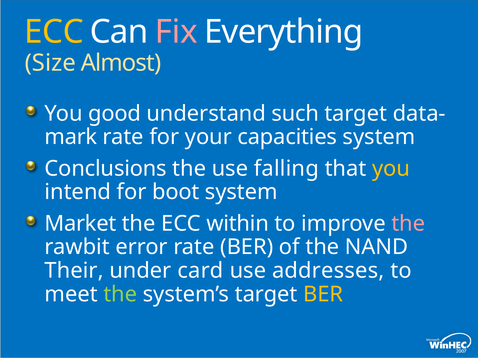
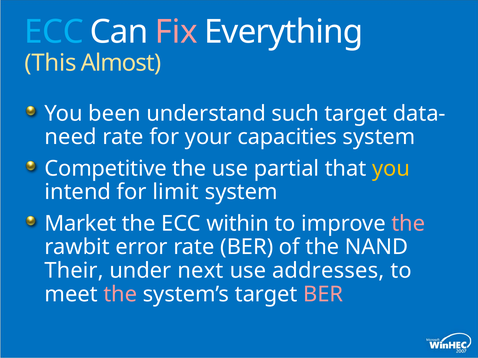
ECC at (54, 32) colour: yellow -> light blue
Size: Size -> This
good: good -> been
mark: mark -> need
Conclusions: Conclusions -> Competitive
falling: falling -> partial
boot: boot -> limit
card: card -> next
the at (120, 295) colour: light green -> pink
BER at (323, 295) colour: yellow -> pink
